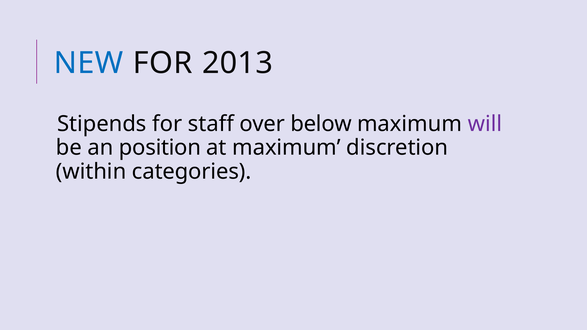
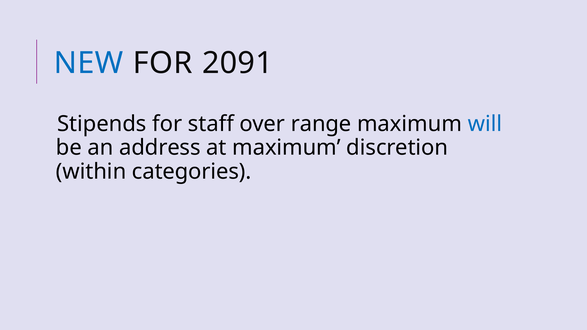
2013: 2013 -> 2091
below: below -> range
will colour: purple -> blue
position: position -> address
